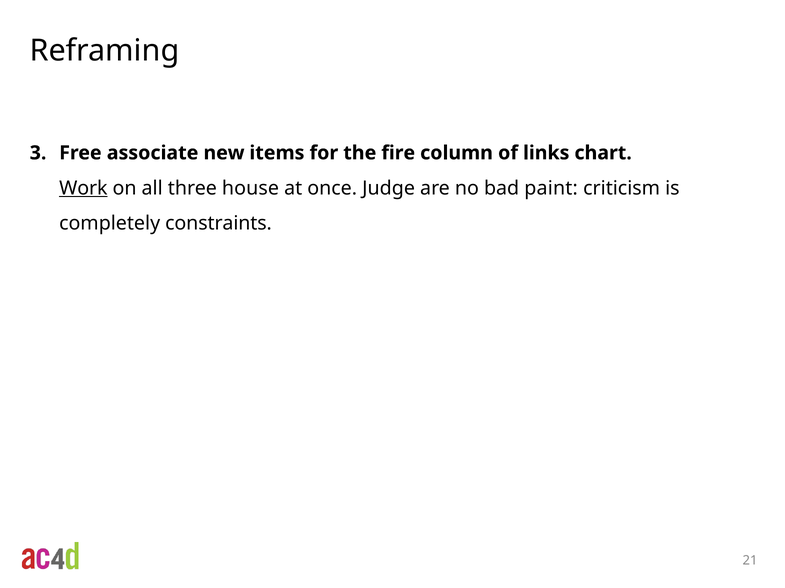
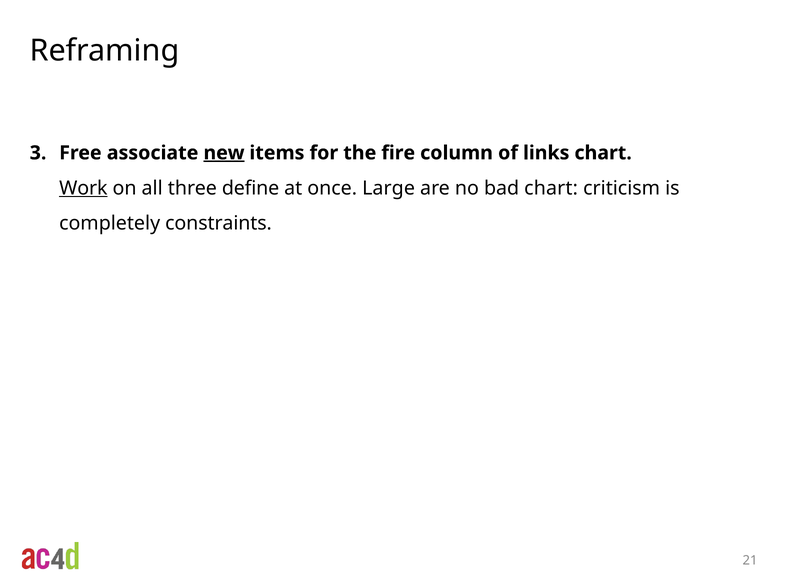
new underline: none -> present
house: house -> define
Judge: Judge -> Large
bad paint: paint -> chart
